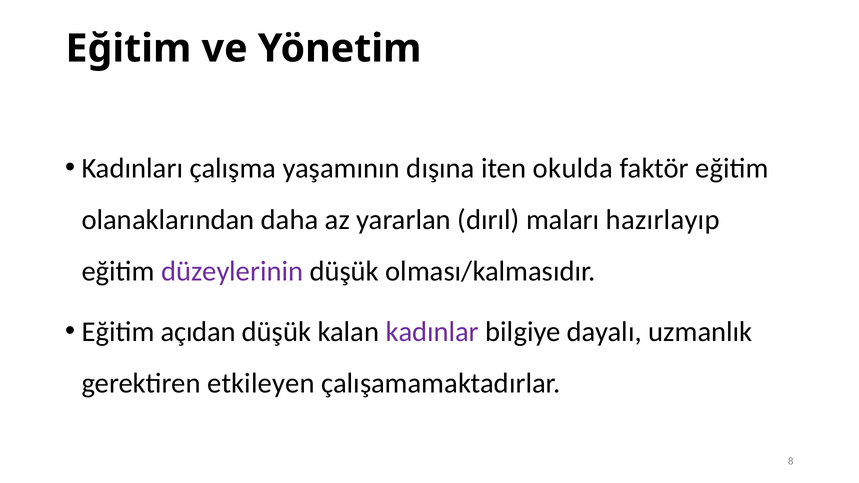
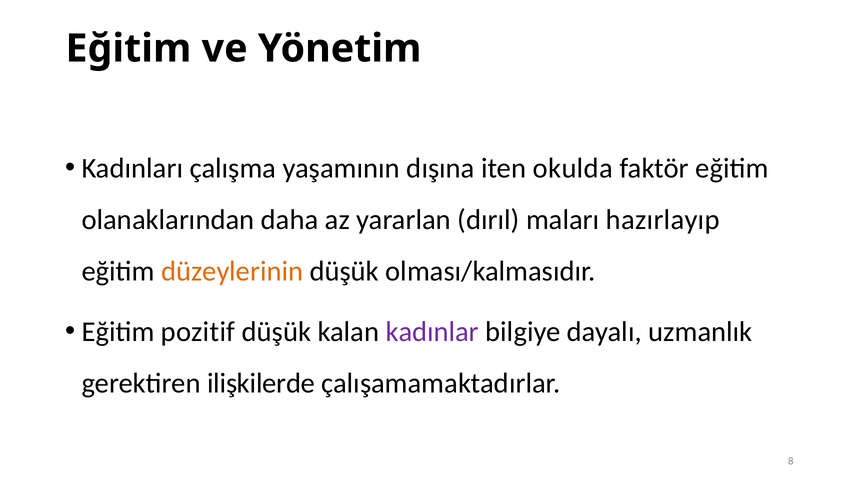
düzeylerinin colour: purple -> orange
açıdan: açıdan -> pozitif
etkileyen: etkileyen -> ilişkilerde
